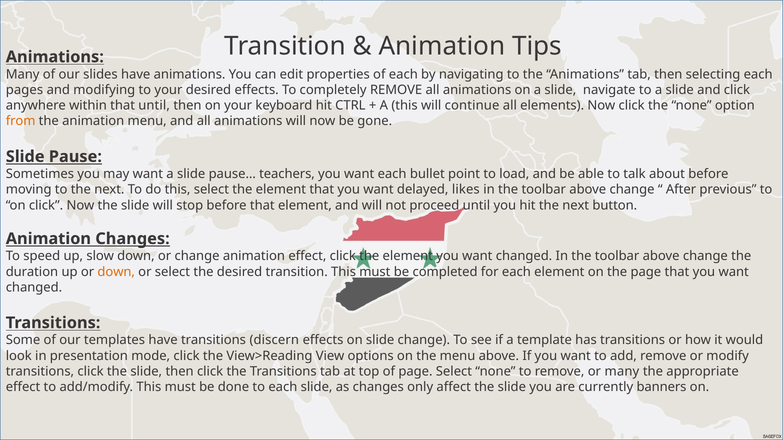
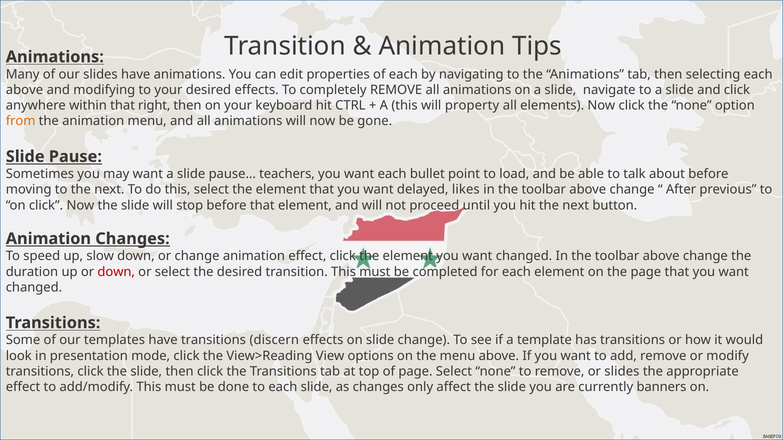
pages at (24, 90): pages -> above
that until: until -> right
continue: continue -> property
down at (116, 272) colour: orange -> red
or many: many -> slides
